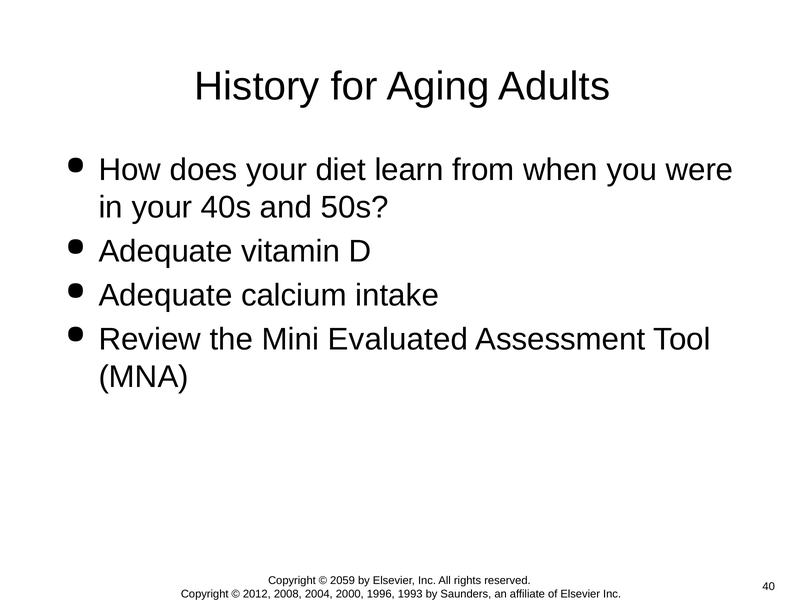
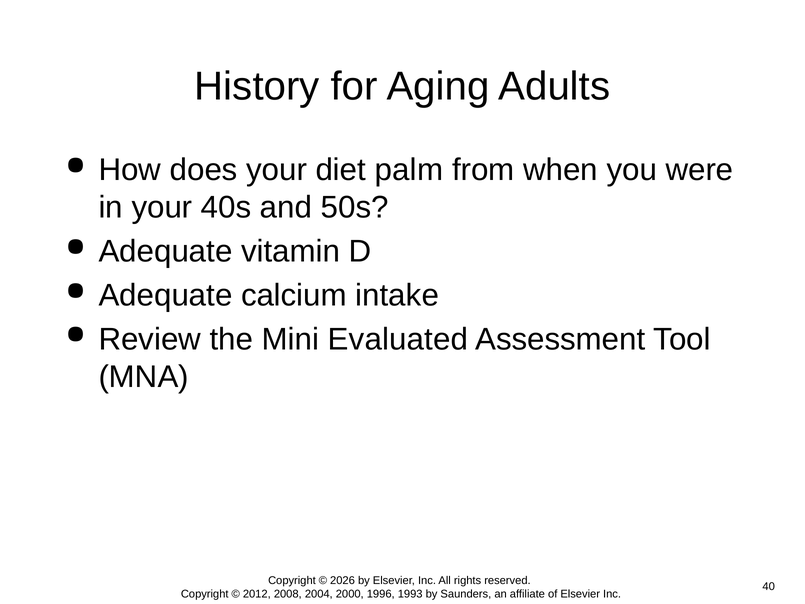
learn: learn -> palm
2059: 2059 -> 2026
